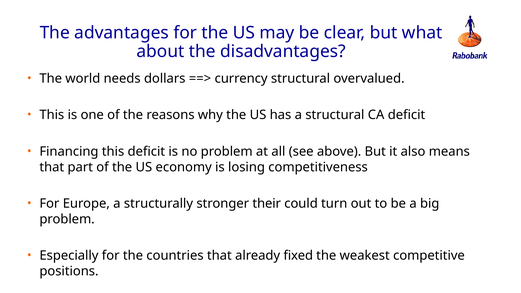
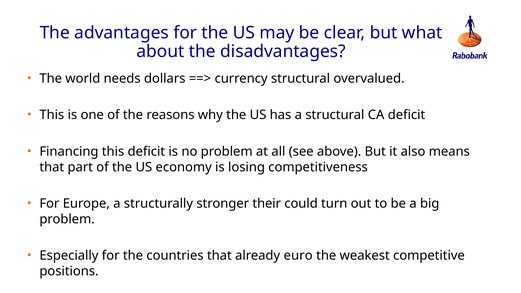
fixed: fixed -> euro
